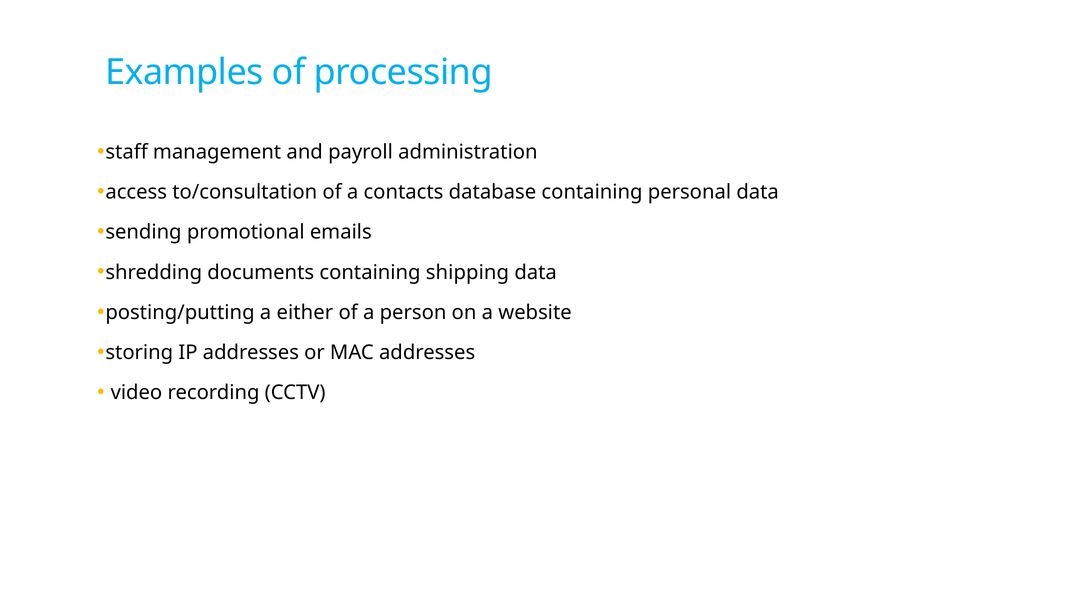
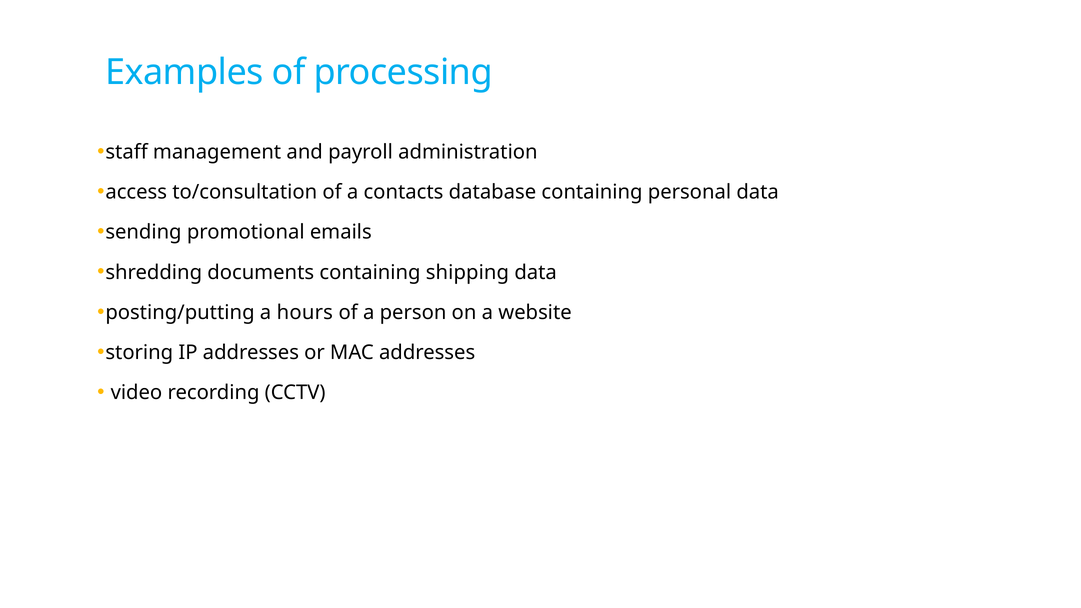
either: either -> hours
